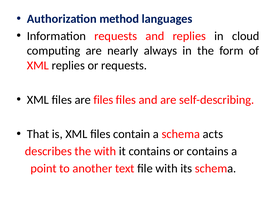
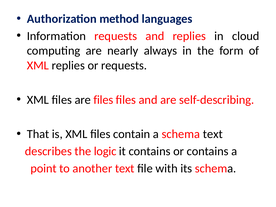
schema acts: acts -> text
the with: with -> logic
